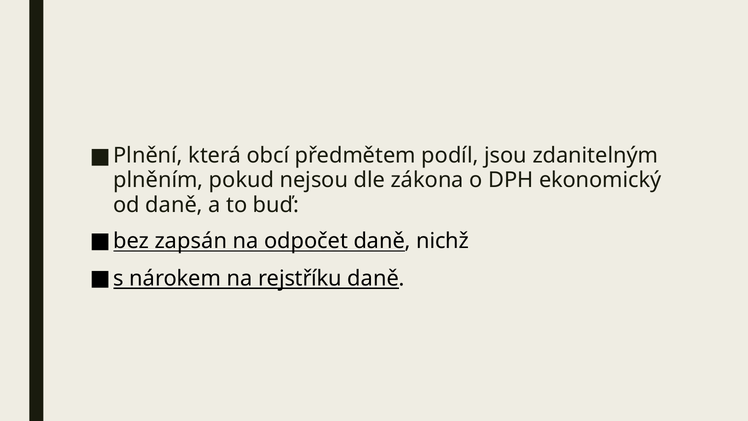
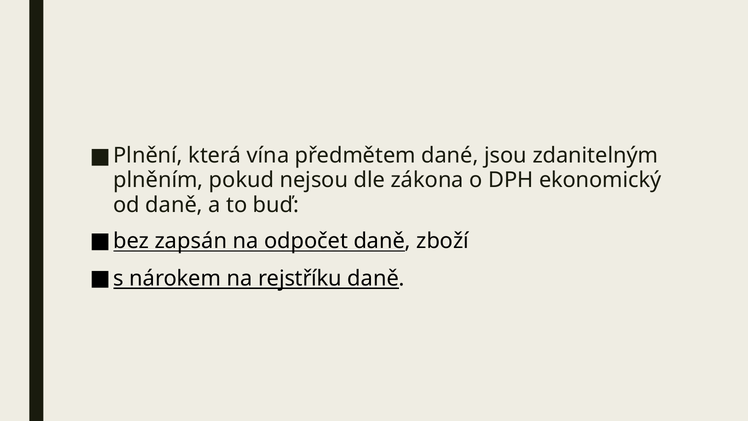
obcí: obcí -> vína
podíl: podíl -> dané
nichž: nichž -> zboží
